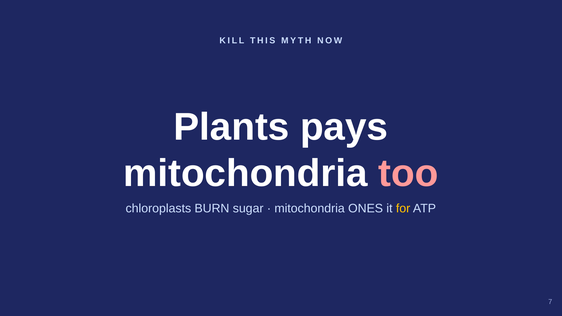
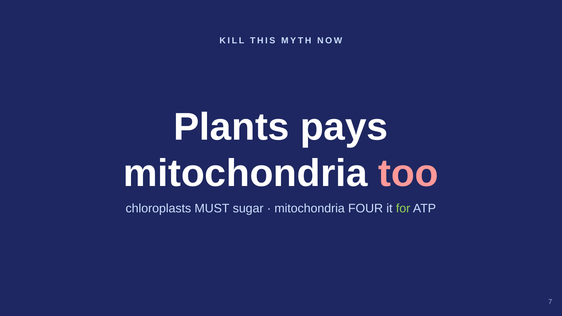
BURN: BURN -> MUST
ONES: ONES -> FOUR
for colour: yellow -> light green
